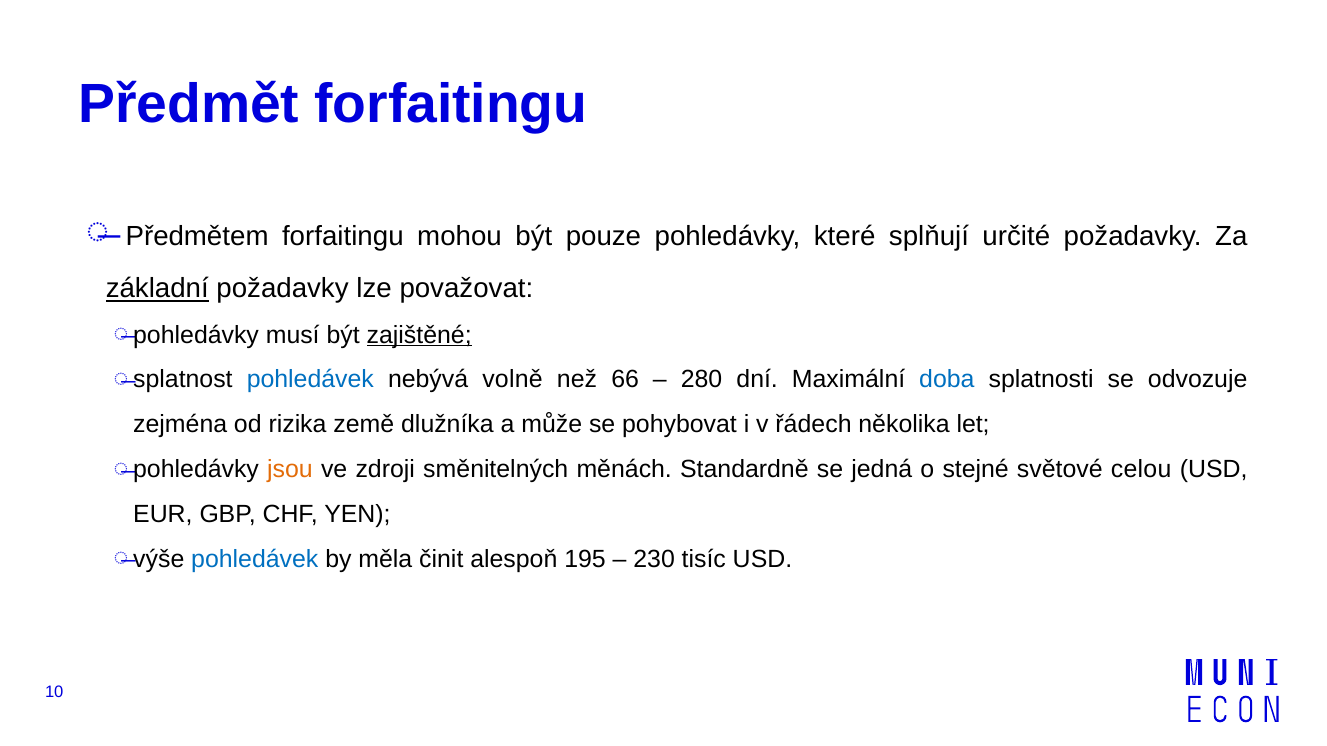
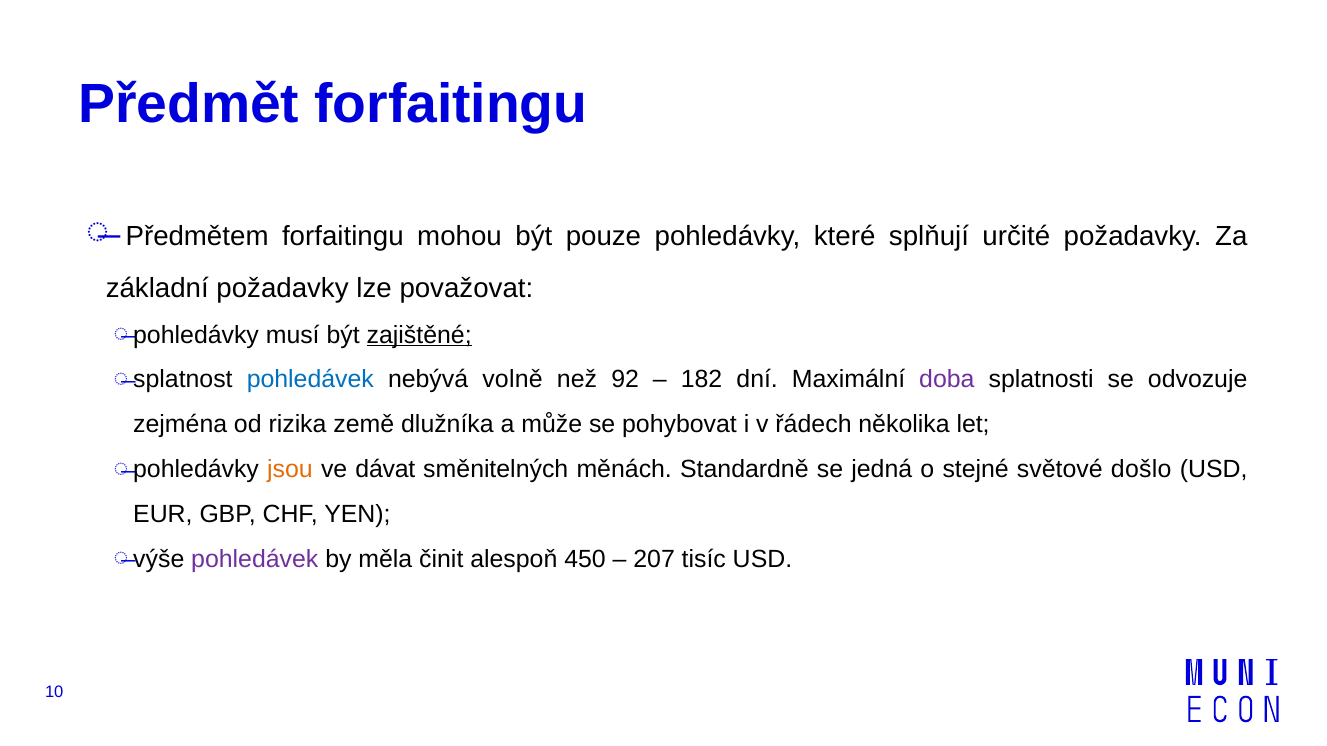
základní underline: present -> none
66: 66 -> 92
280: 280 -> 182
doba colour: blue -> purple
zdroji: zdroji -> dávat
celou: celou -> došlo
pohledávek at (255, 559) colour: blue -> purple
195: 195 -> 450
230: 230 -> 207
